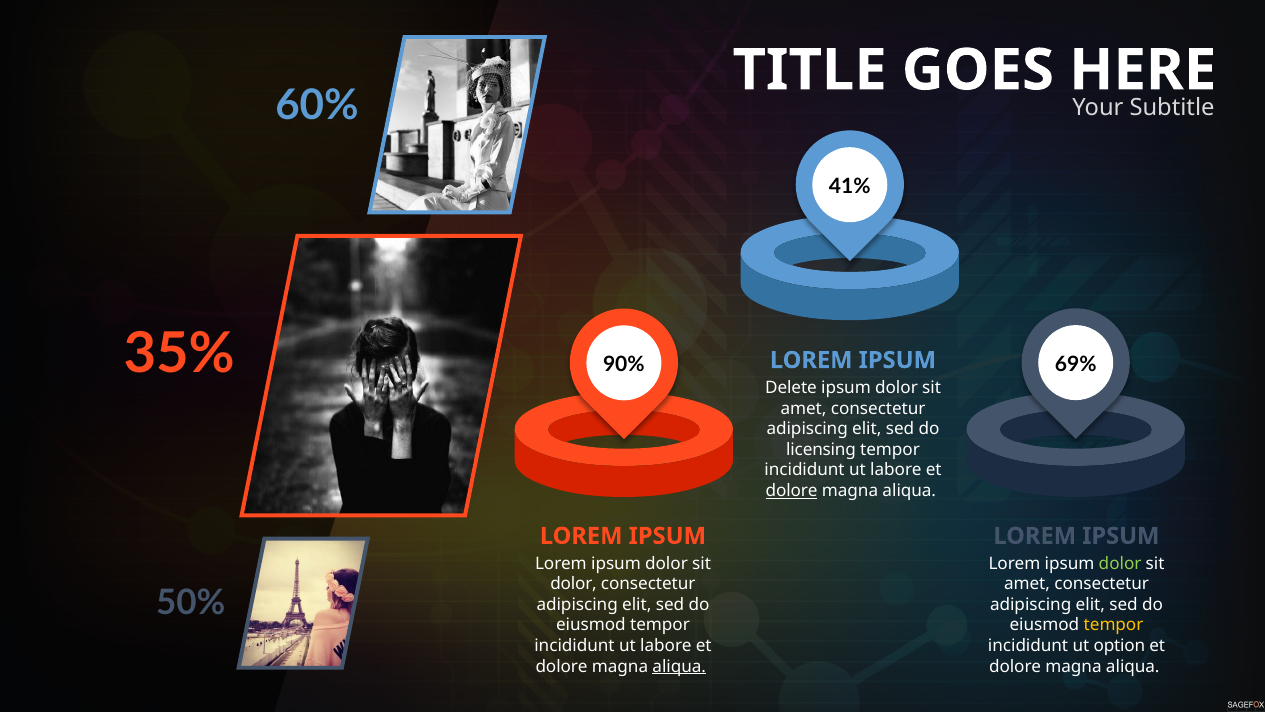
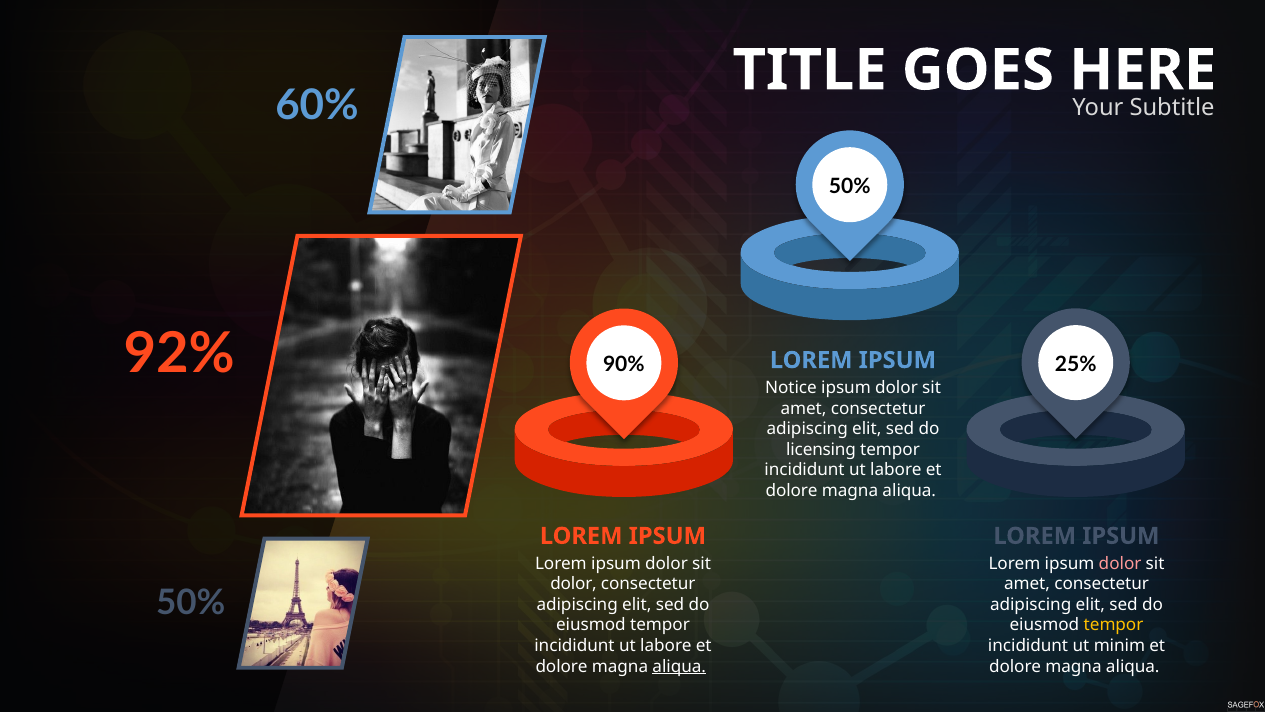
41% at (850, 186): 41% -> 50%
35%: 35% -> 92%
69%: 69% -> 25%
Delete: Delete -> Notice
dolore at (792, 490) underline: present -> none
dolor at (1120, 563) colour: light green -> pink
option: option -> minim
